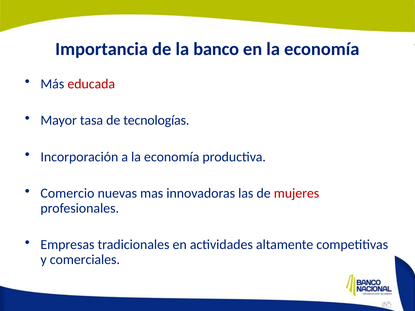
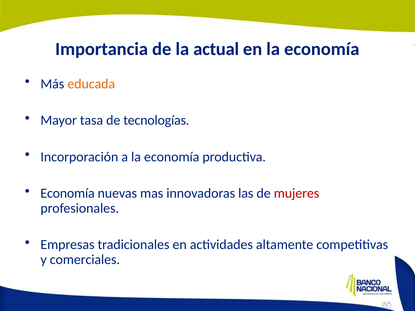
banco: banco -> actual
educada colour: red -> orange
Comercio at (67, 193): Comercio -> Economía
